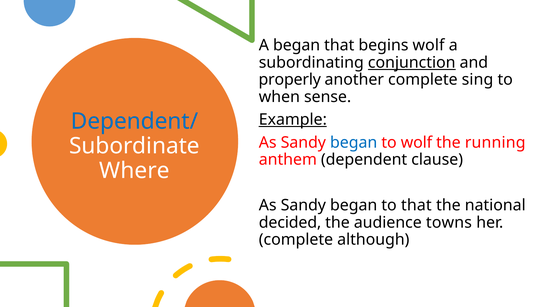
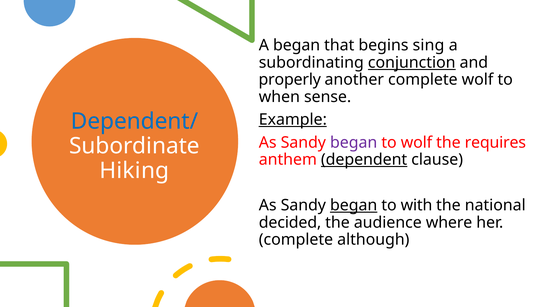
begins wolf: wolf -> sing
complete sing: sing -> wolf
began at (354, 142) colour: blue -> purple
running: running -> requires
dependent underline: none -> present
Where: Where -> Hiking
began at (354, 205) underline: none -> present
to that: that -> with
towns: towns -> where
